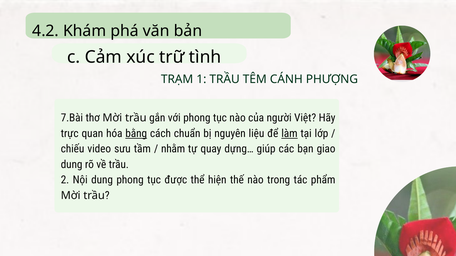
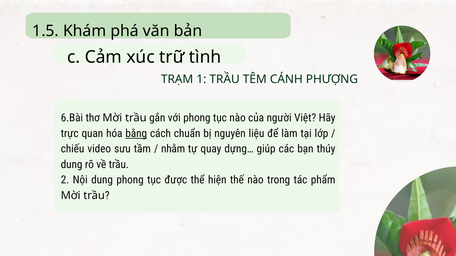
4.2: 4.2 -> 1.5
7.Bài: 7.Bài -> 6.Bài
làm underline: present -> none
giao: giao -> thúy
